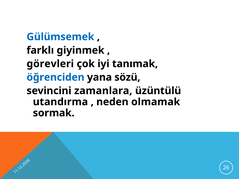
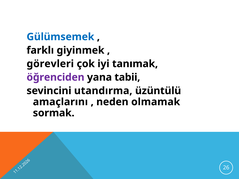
öğrenciden colour: blue -> purple
sözü: sözü -> tabii
zamanlara: zamanlara -> utandırma
utandırma: utandırma -> amaçlarını
